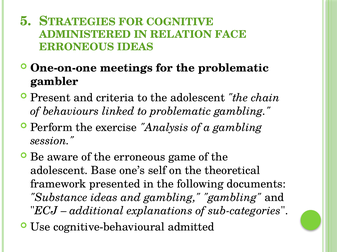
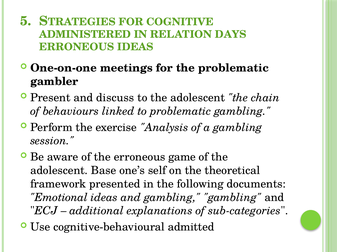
FACE: FACE -> DAYS
criteria: criteria -> discuss
Substance: Substance -> Emotional
